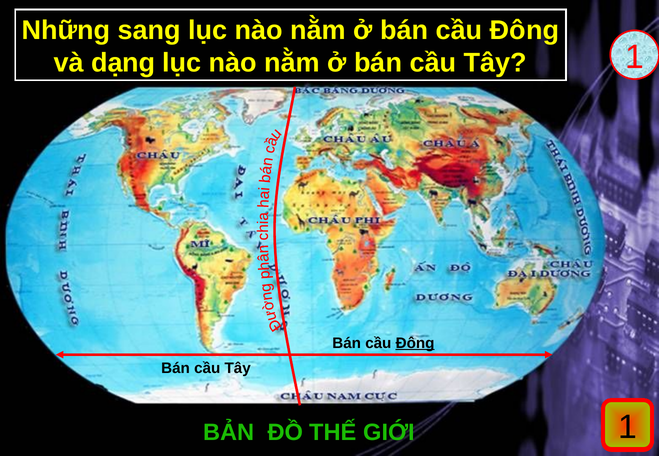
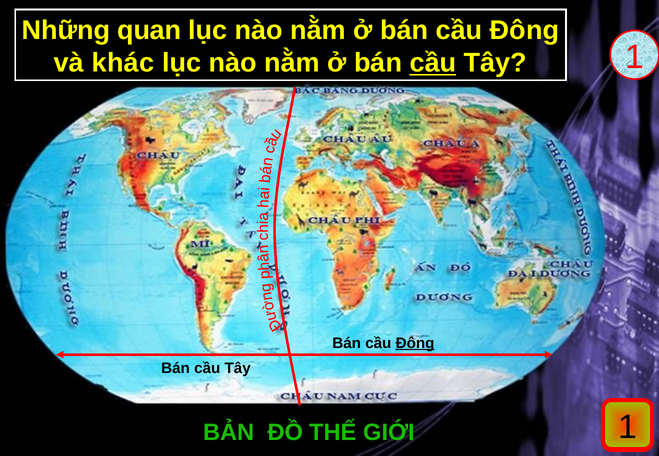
sang: sang -> quan
dạng: dạng -> khác
cầu at (433, 63) underline: none -> present
